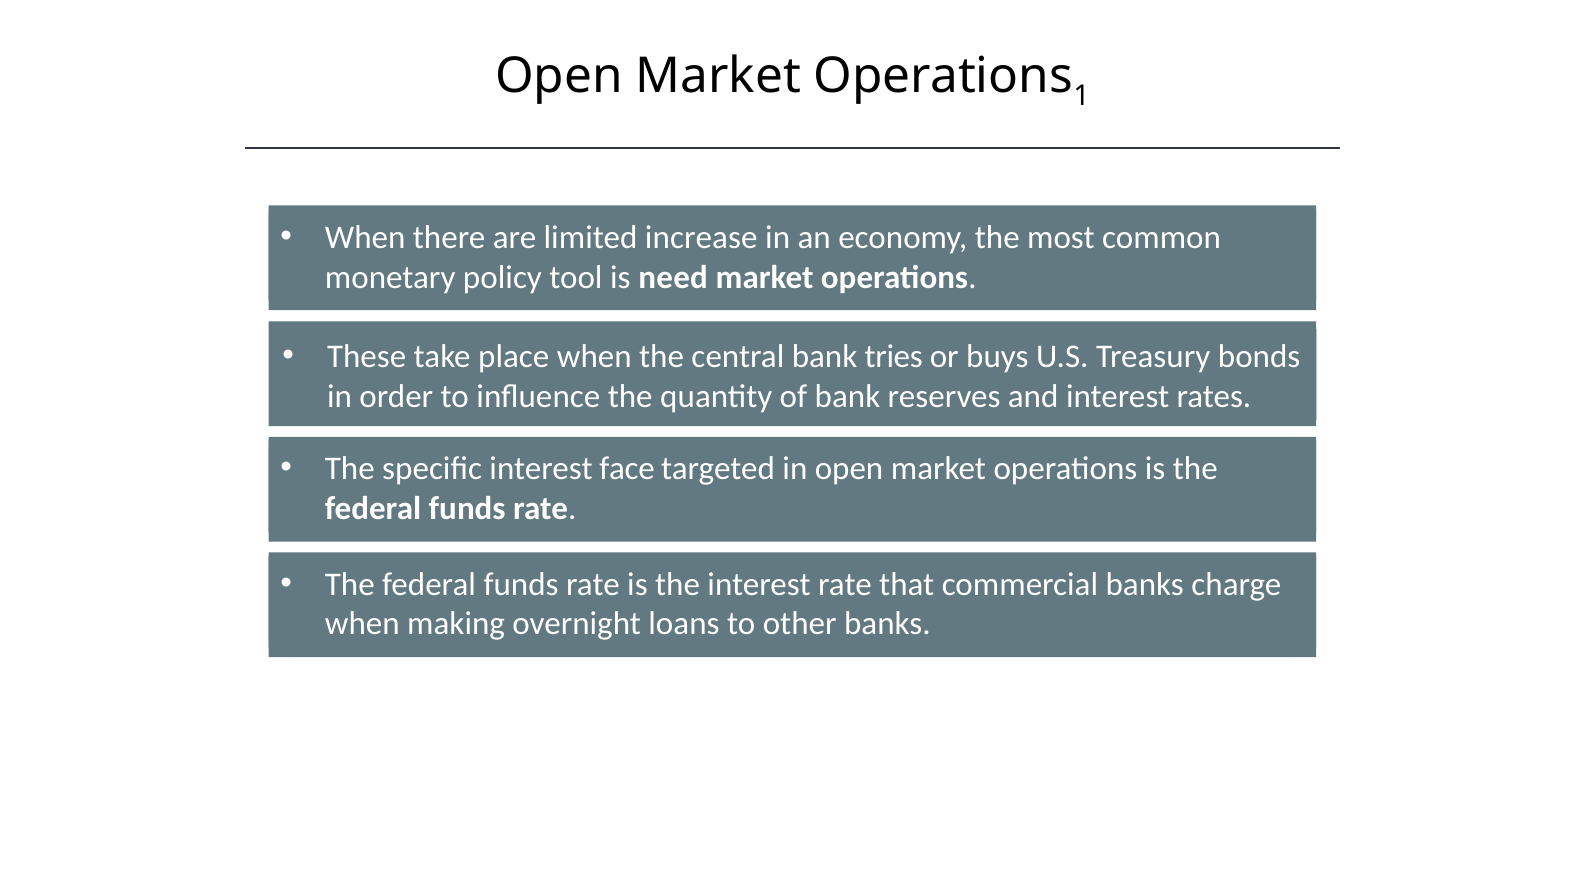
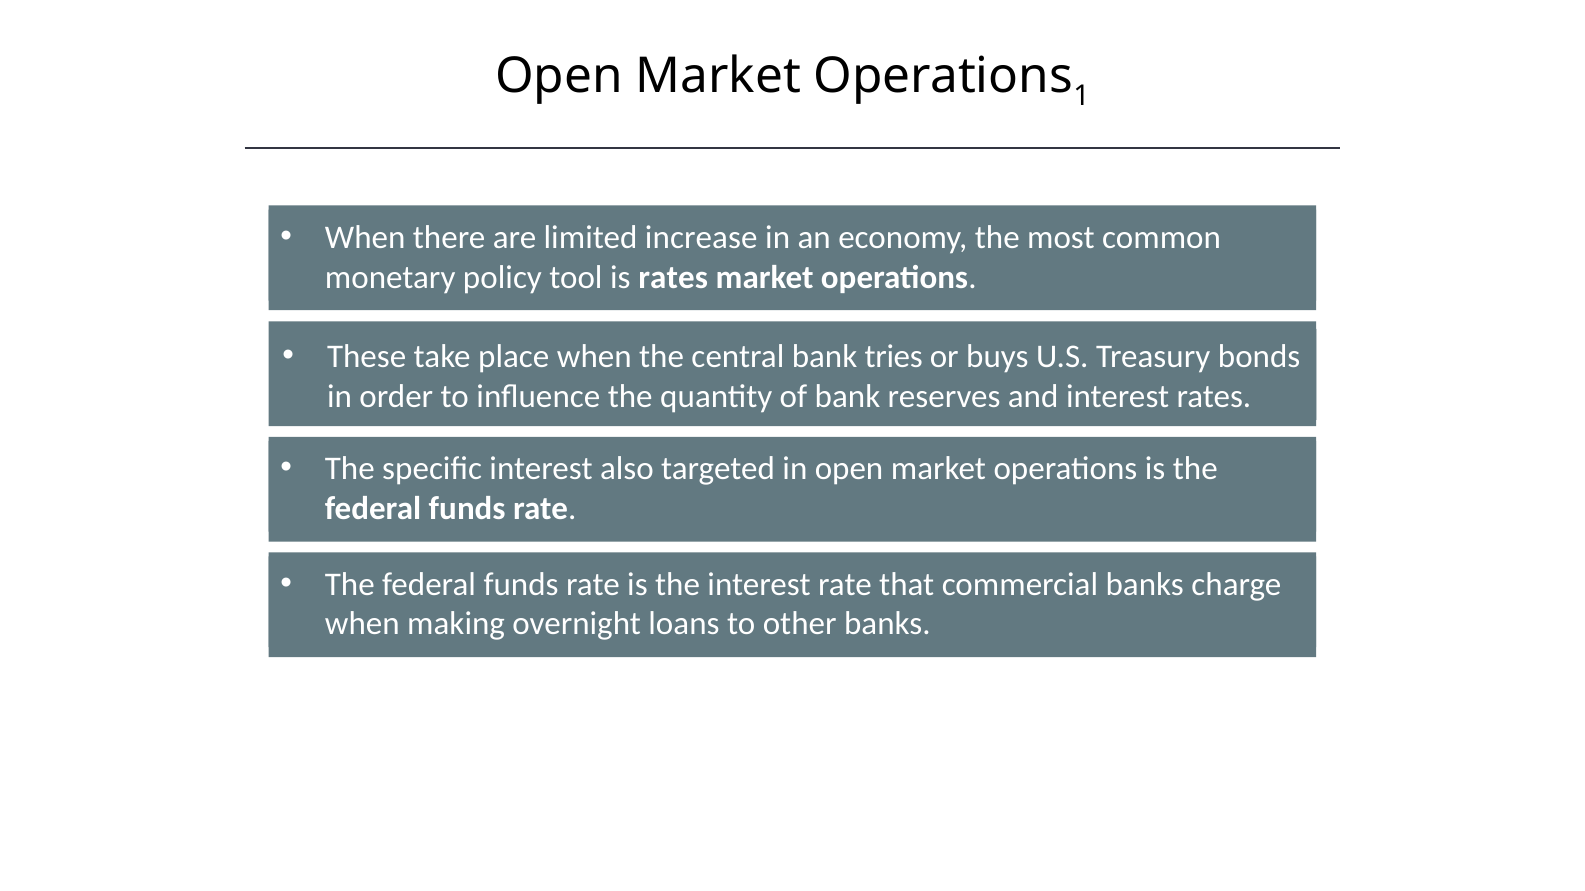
is need: need -> rates
face: face -> also
